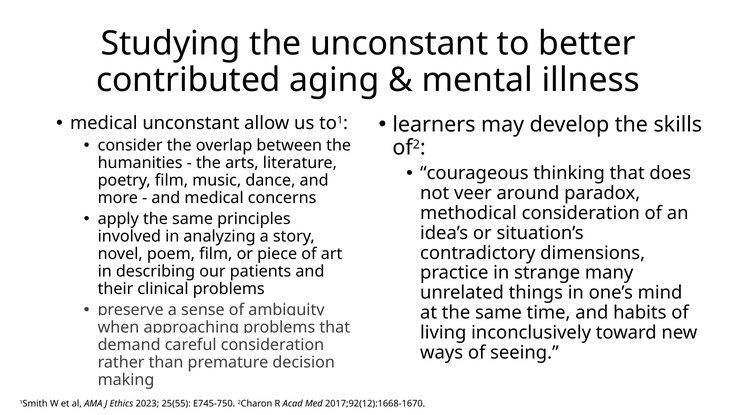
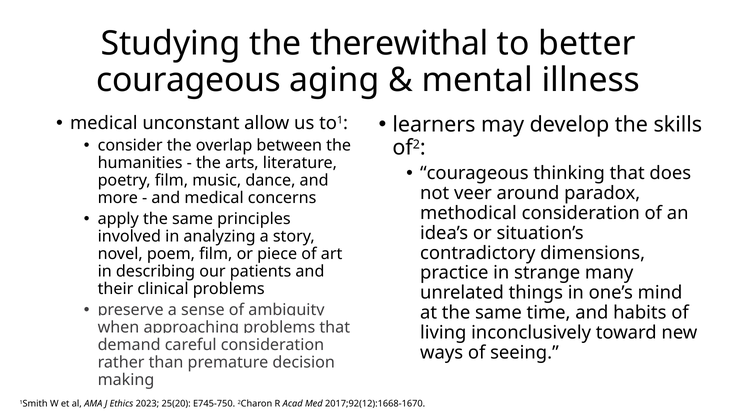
the unconstant: unconstant -> therewithal
contributed at (188, 80): contributed -> courageous
25(55: 25(55 -> 25(20
